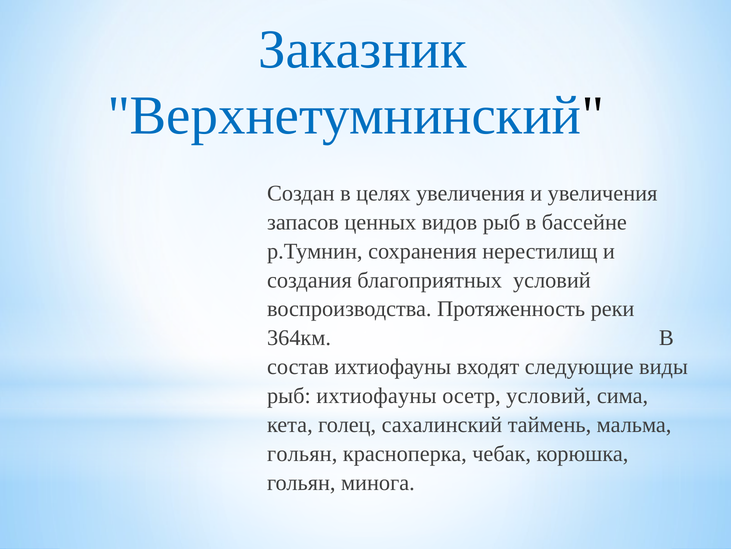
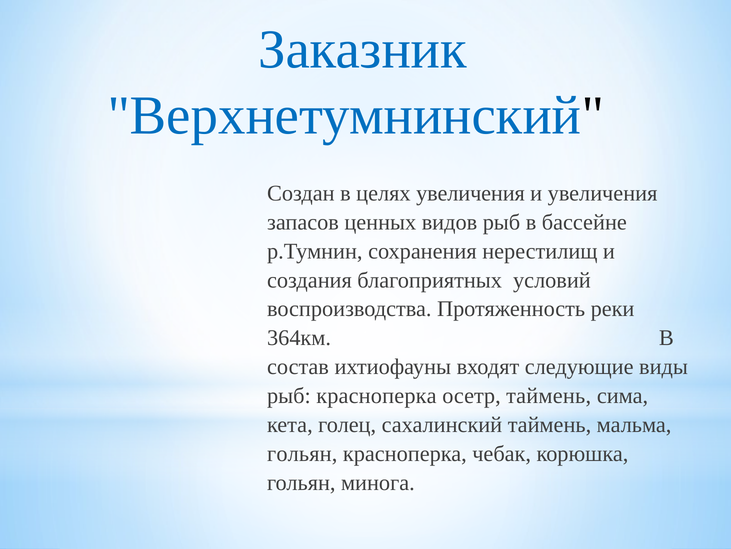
рыб ихтиофауны: ихтиофауны -> красноперка
осетр условий: условий -> таймень
